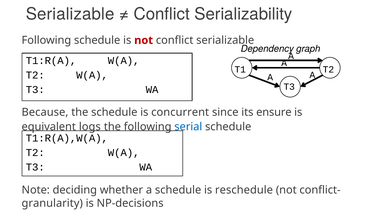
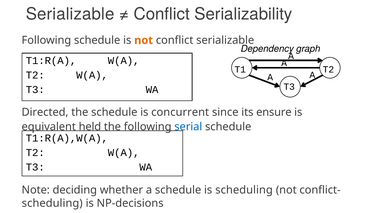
not at (144, 40) colour: red -> orange
Because: Because -> Directed
logs: logs -> held
is reschedule: reschedule -> scheduling
granularity at (52, 203): granularity -> scheduling
